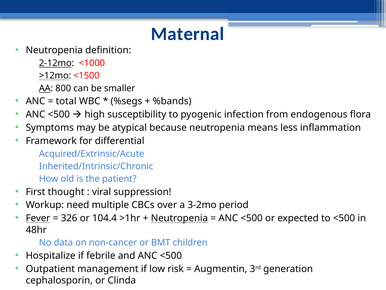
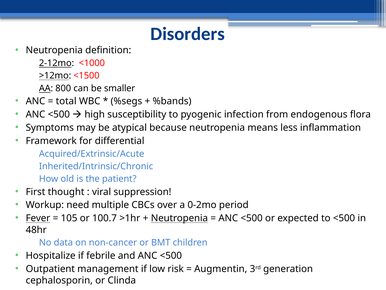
Maternal: Maternal -> Disorders
3-2mo: 3-2mo -> 0-2mo
326: 326 -> 105
104.4: 104.4 -> 100.7
